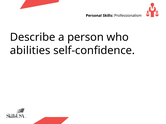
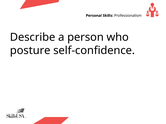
abilities: abilities -> posture
